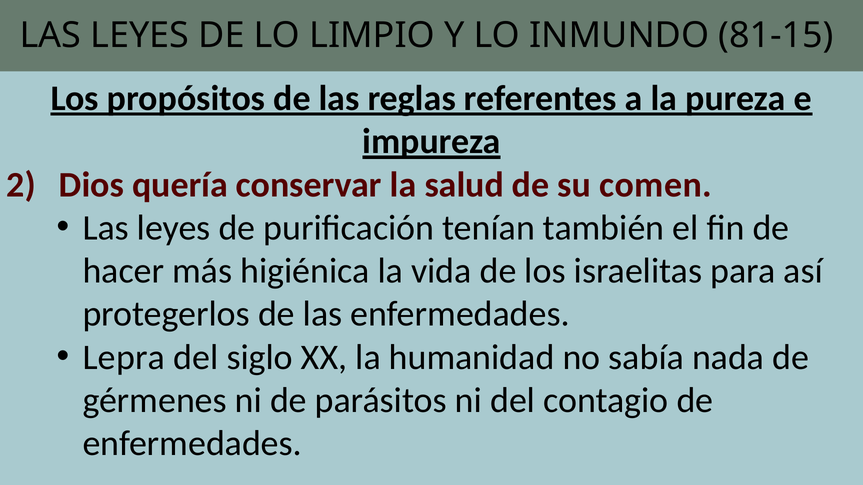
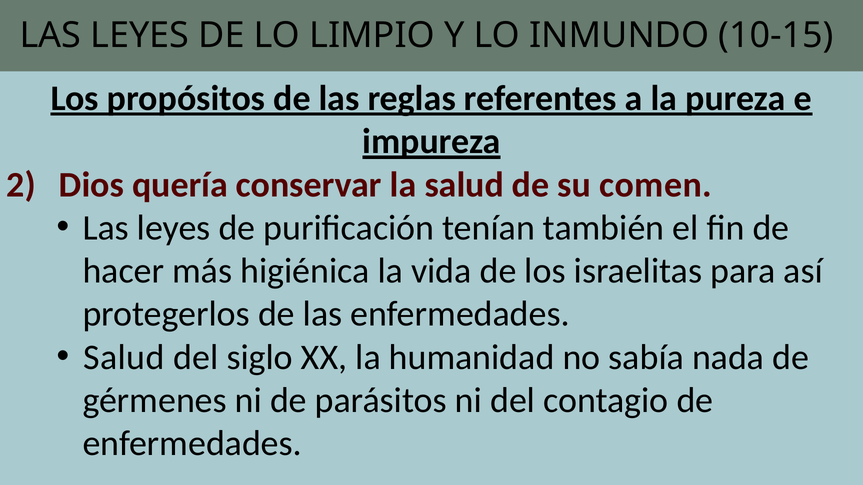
81-15: 81-15 -> 10-15
Lepra at (124, 357): Lepra -> Salud
